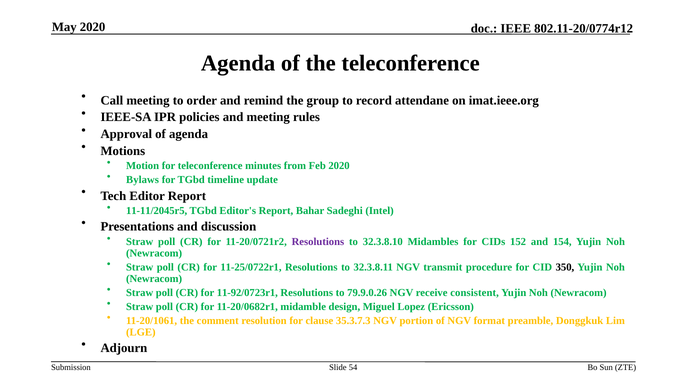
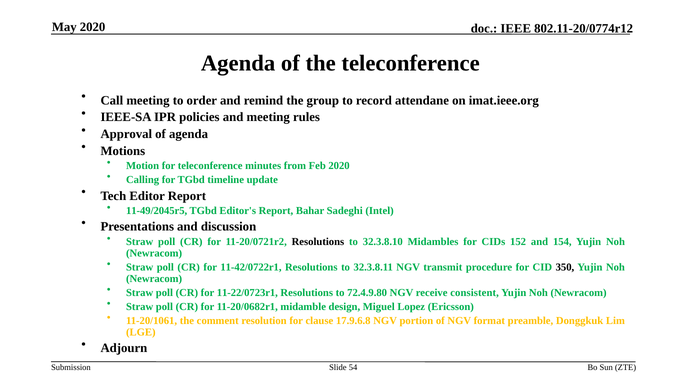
Bylaws: Bylaws -> Calling
11-11/2045r5: 11-11/2045r5 -> 11-49/2045r5
Resolutions at (318, 242) colour: purple -> black
11-25/0722r1: 11-25/0722r1 -> 11-42/0722r1
11-92/0723r1: 11-92/0723r1 -> 11-22/0723r1
79.9.0.26: 79.9.0.26 -> 72.4.9.80
35.3.7.3: 35.3.7.3 -> 17.9.6.8
